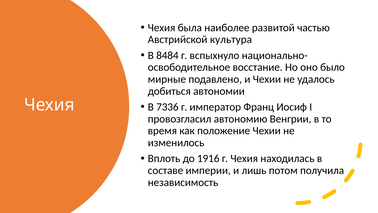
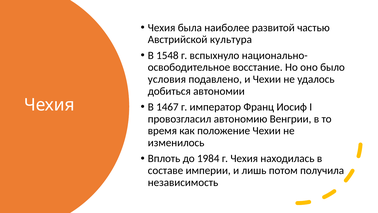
8484: 8484 -> 1548
мирные: мирные -> условия
7336: 7336 -> 1467
1916: 1916 -> 1984
